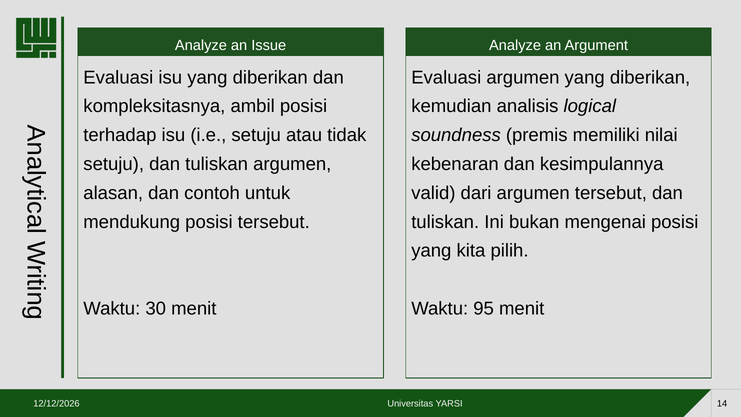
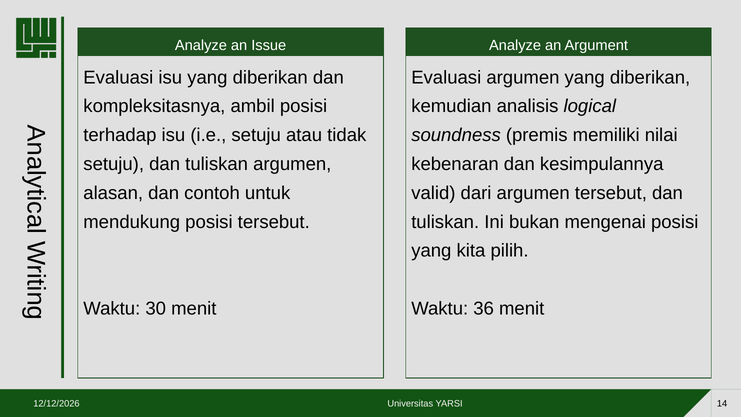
95: 95 -> 36
